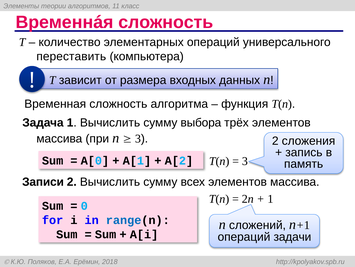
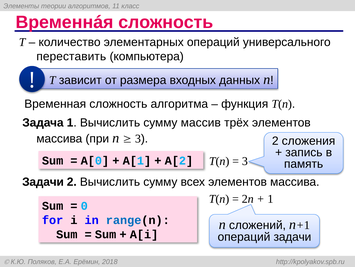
выбора: выбора -> массив
Записи at (43, 181): Записи -> Задачи
